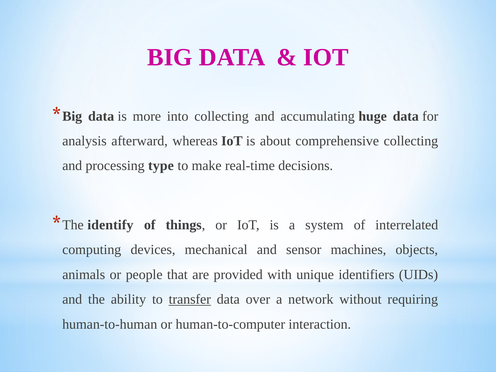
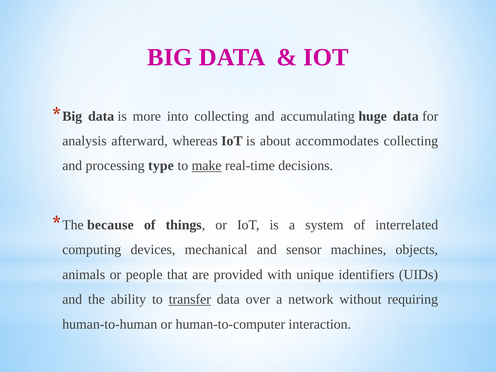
comprehensive: comprehensive -> accommodates
make underline: none -> present
identify: identify -> because
